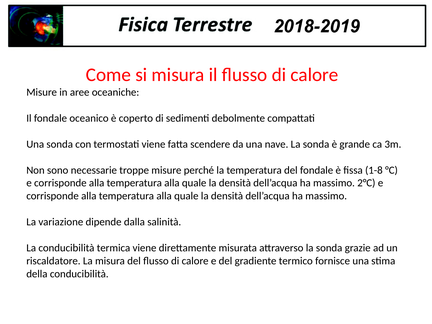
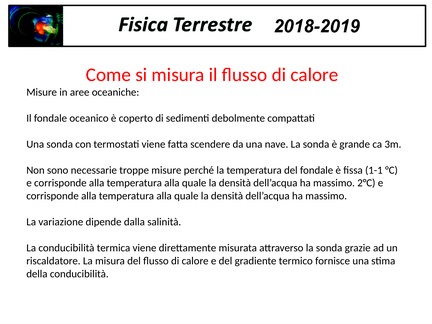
1-8: 1-8 -> 1-1
